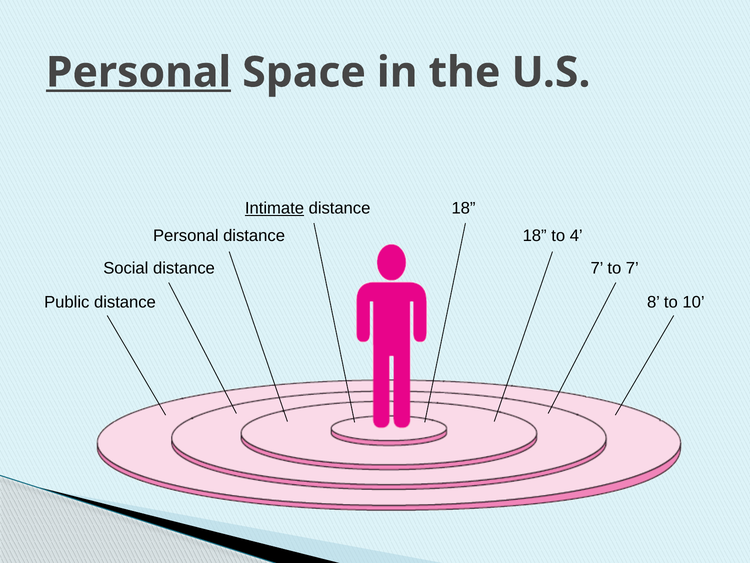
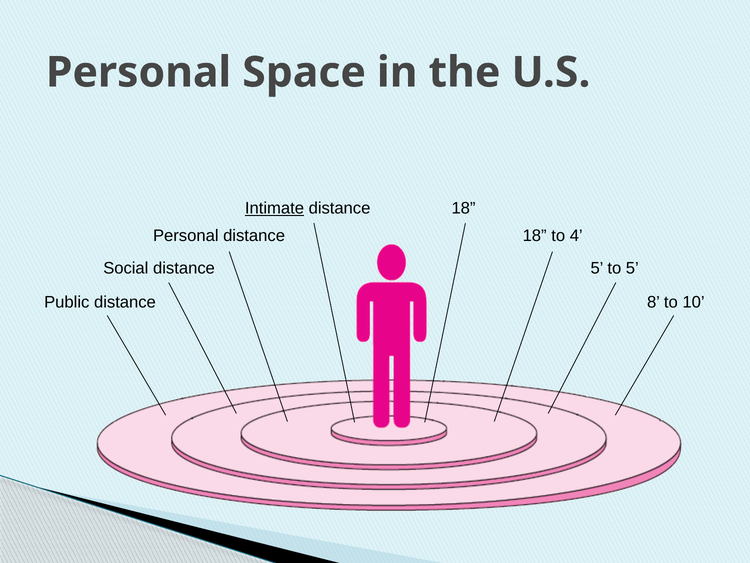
Personal at (139, 72) underline: present -> none
distance 7: 7 -> 5
to 7: 7 -> 5
